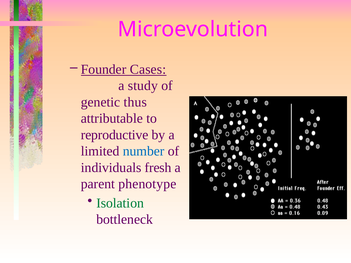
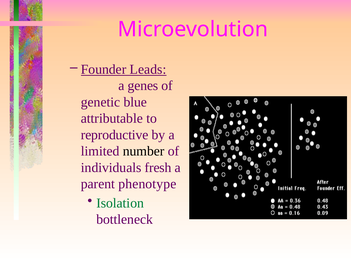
Cases: Cases -> Leads
study: study -> genes
thus: thus -> blue
number colour: blue -> black
